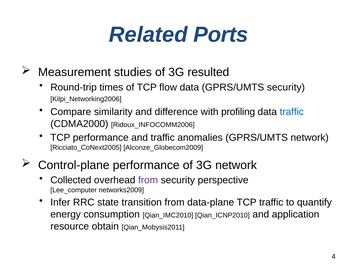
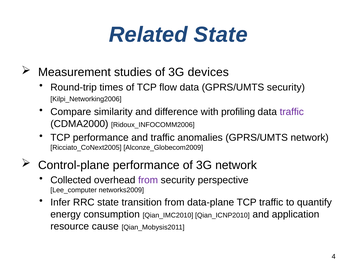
Related Ports: Ports -> State
resulted: resulted -> devices
traffic at (292, 112) colour: blue -> purple
obtain: obtain -> cause
